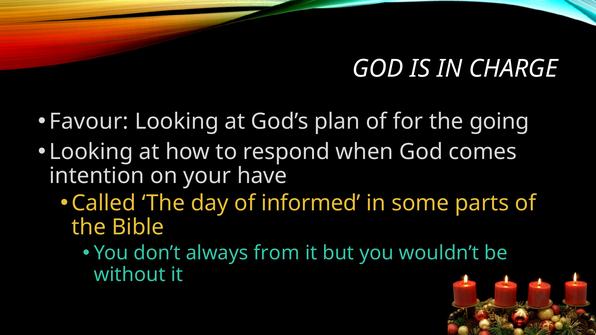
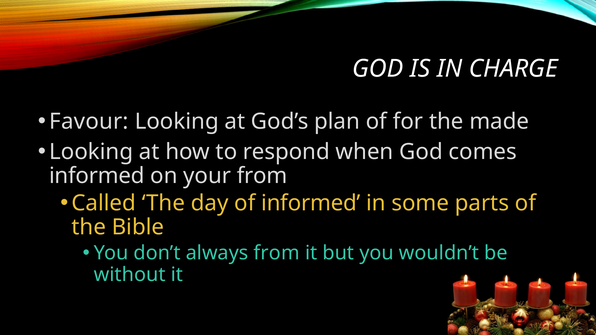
going: going -> made
intention at (97, 176): intention -> informed
your have: have -> from
